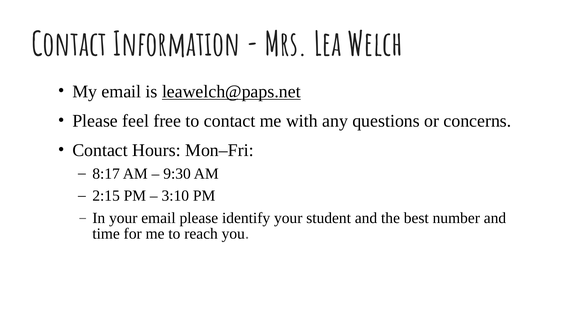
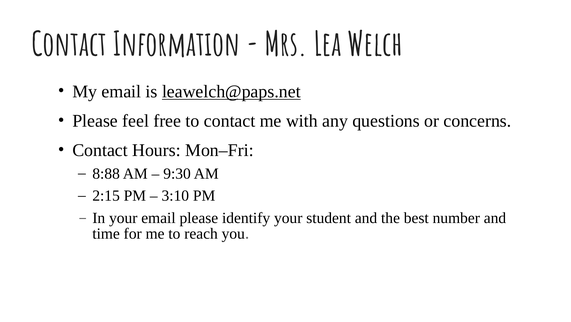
8:17: 8:17 -> 8:88
